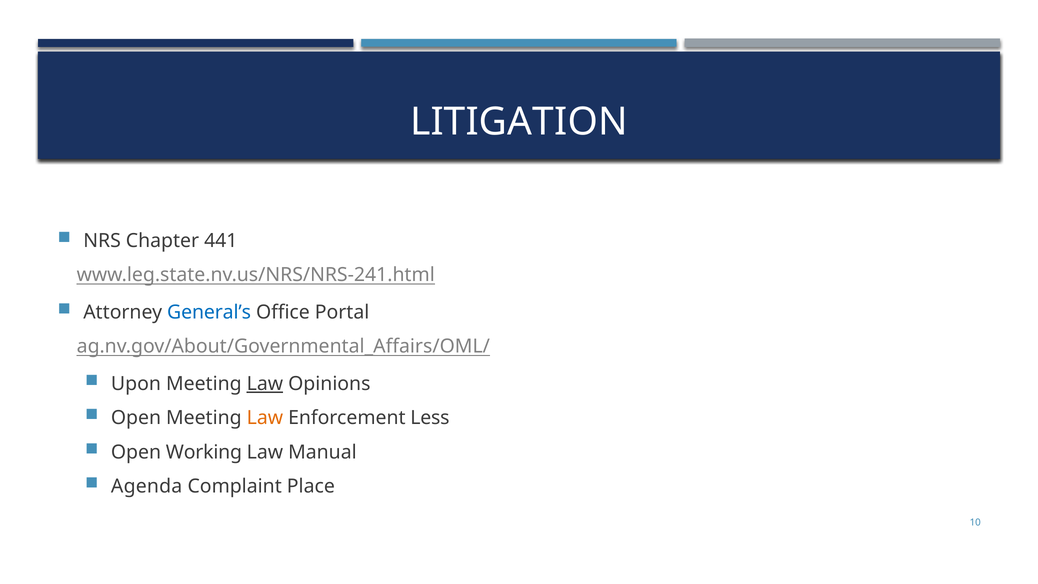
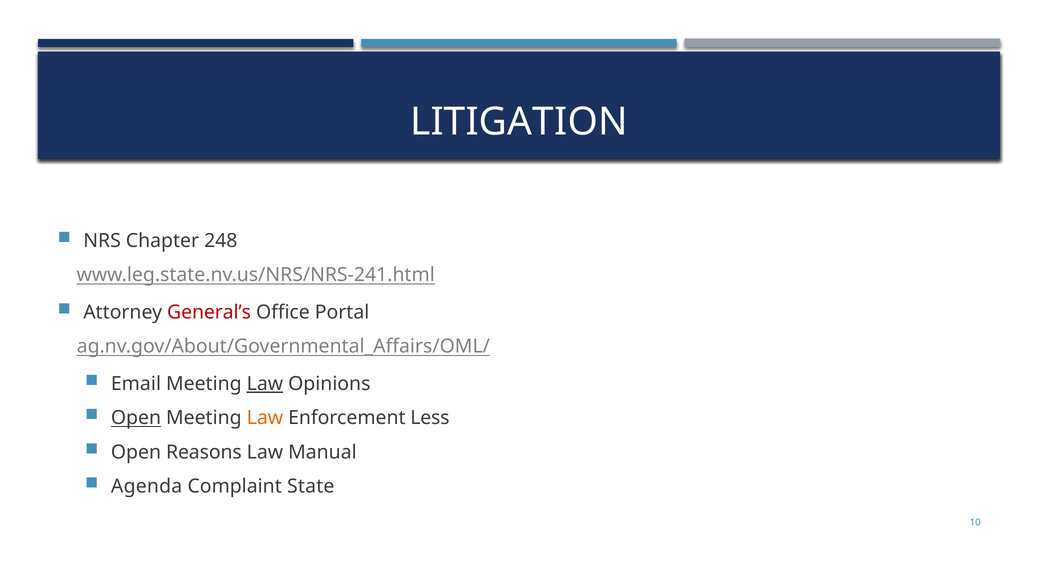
441: 441 -> 248
General’s colour: blue -> red
Upon: Upon -> Email
Open at (136, 418) underline: none -> present
Working: Working -> Reasons
Place: Place -> State
